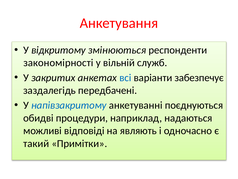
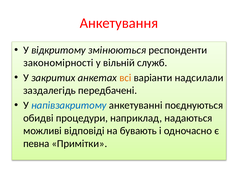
всі colour: blue -> orange
забезпечує: забезпечує -> надсилали
являють: являють -> бувають
такий: такий -> певна
